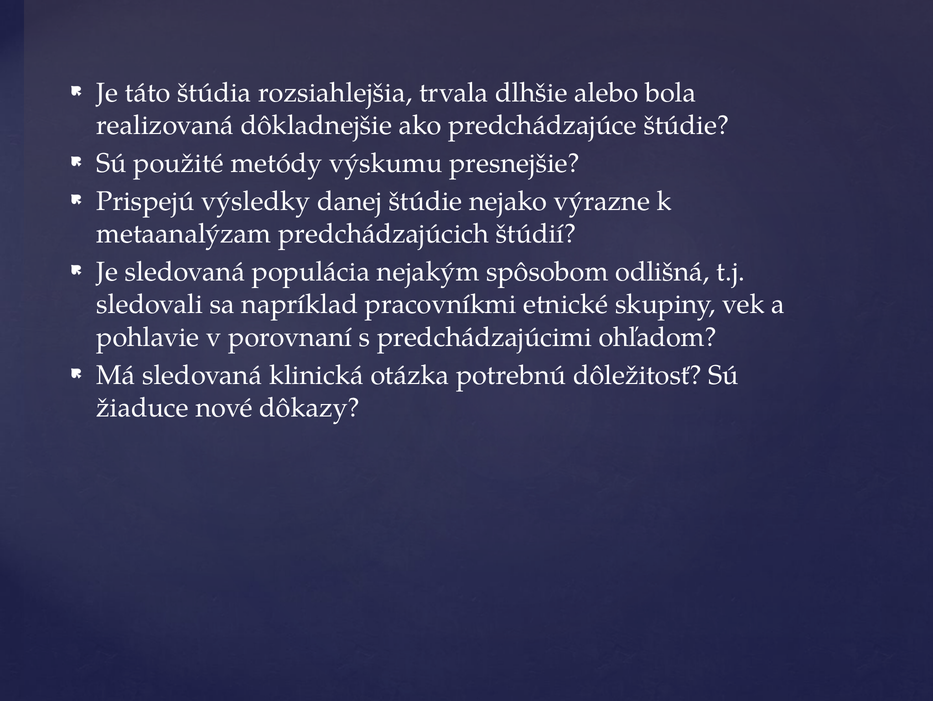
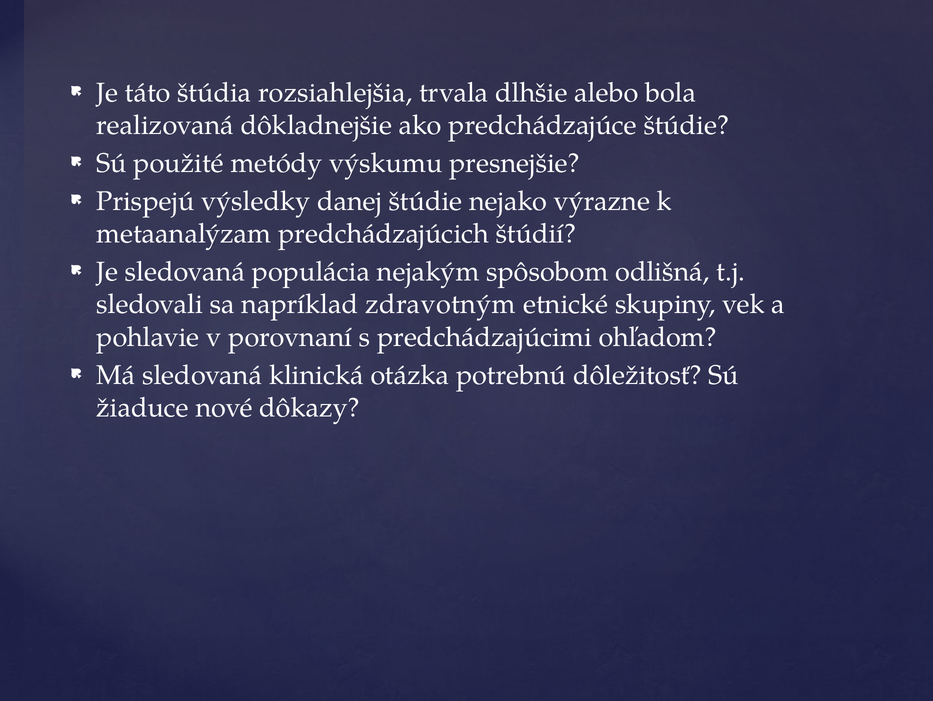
pracovníkmi: pracovníkmi -> zdravotným
